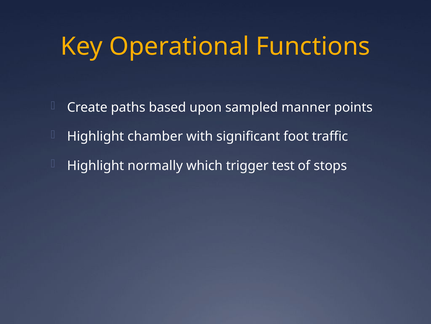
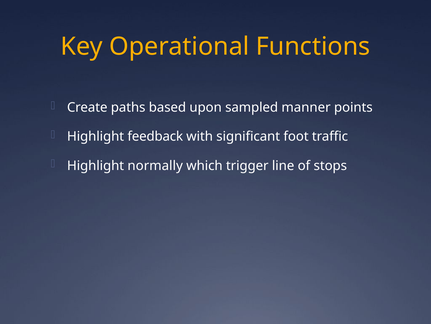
chamber: chamber -> feedback
test: test -> line
